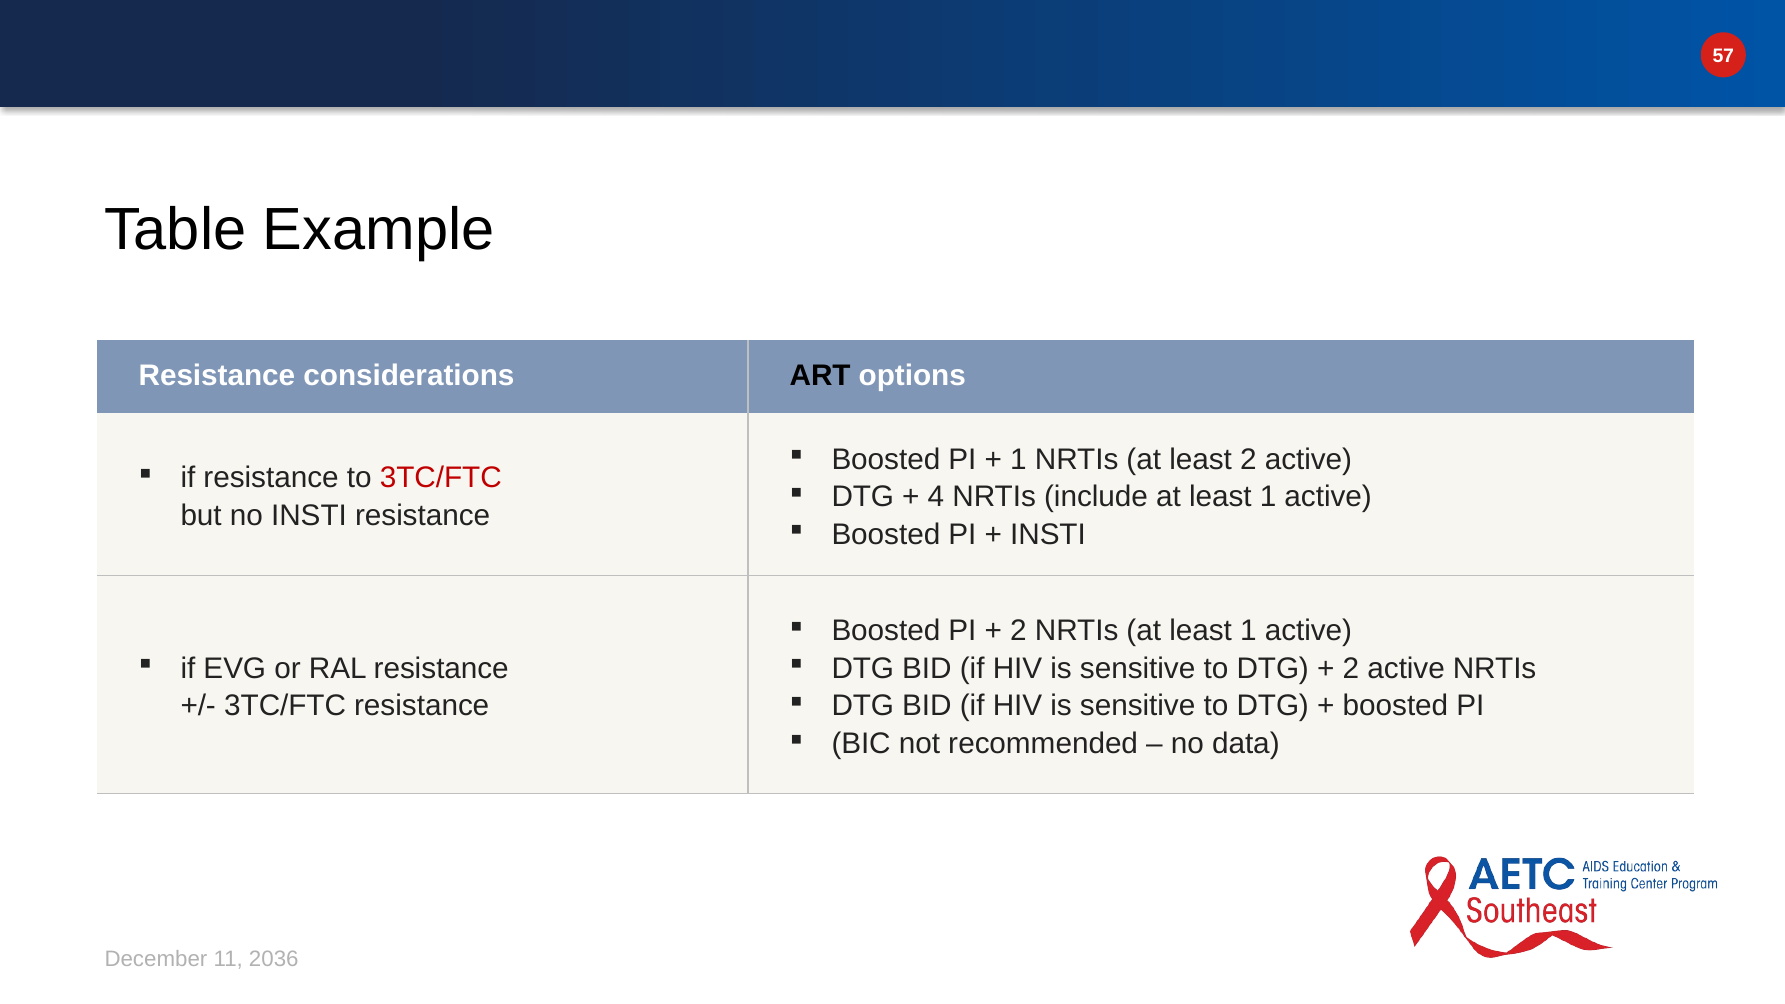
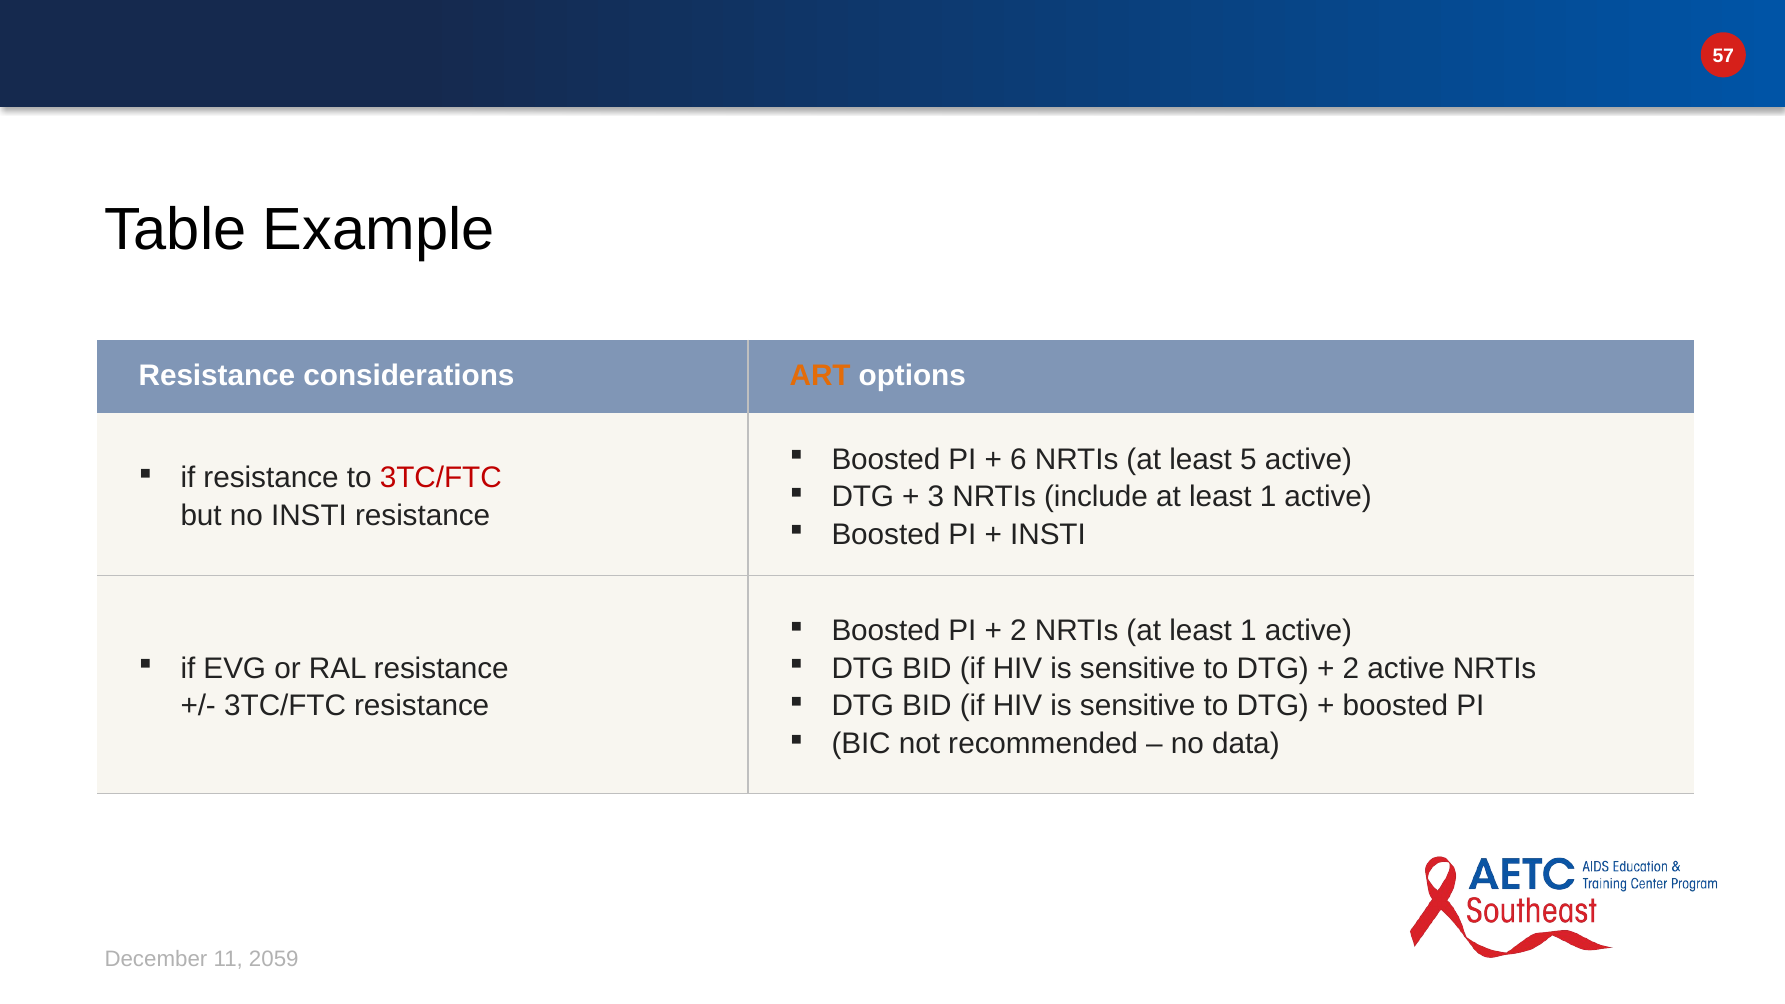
ART colour: black -> orange
1 at (1018, 459): 1 -> 6
least 2: 2 -> 5
4: 4 -> 3
2036: 2036 -> 2059
